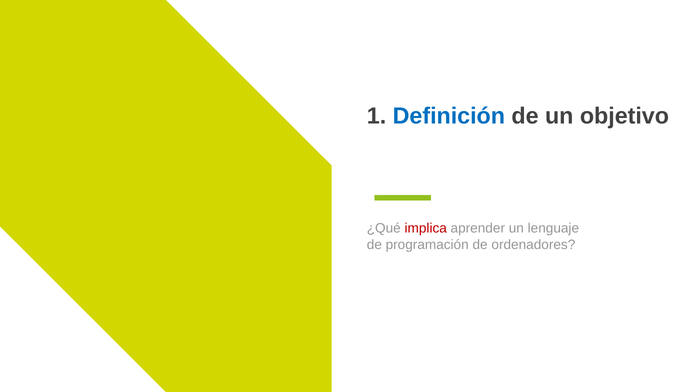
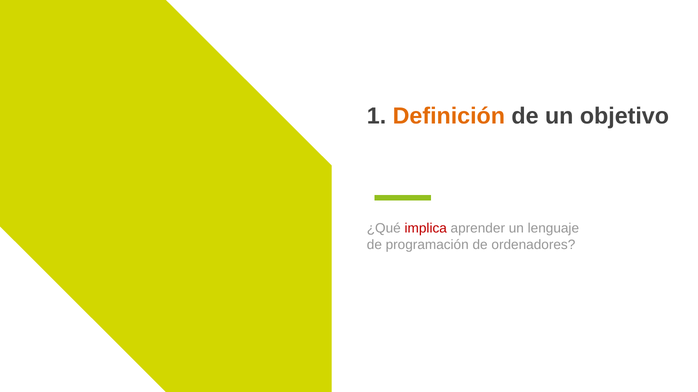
Definición colour: blue -> orange
